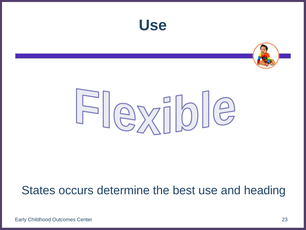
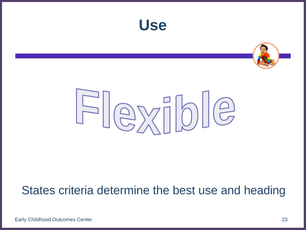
occurs: occurs -> criteria
